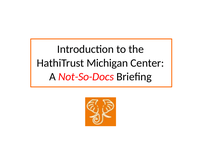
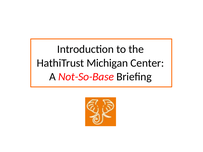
Not-So-Docs: Not-So-Docs -> Not-So-Base
